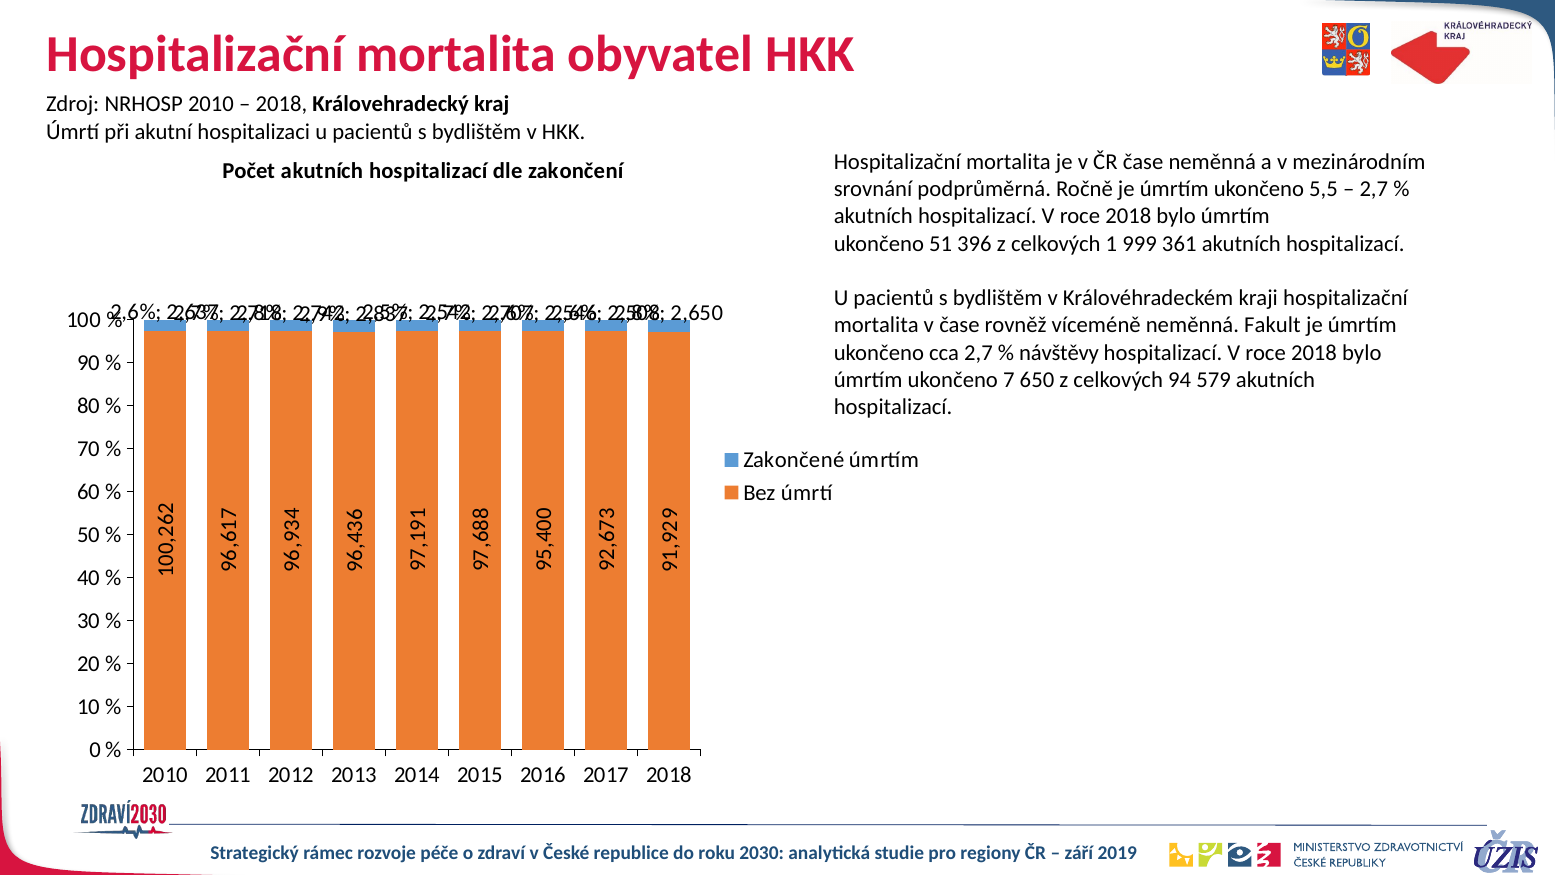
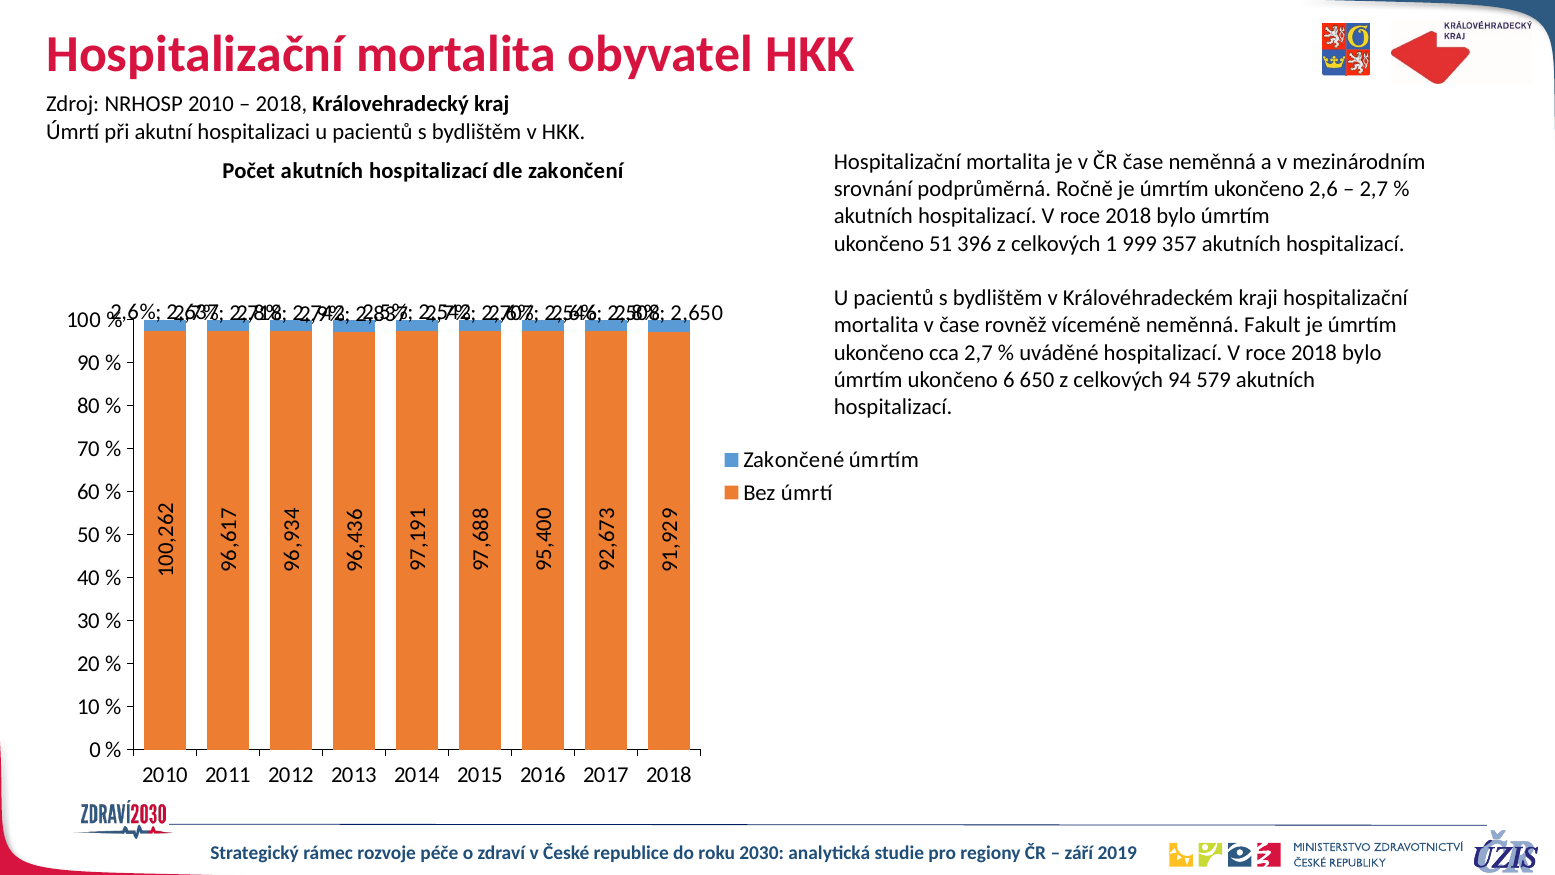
5,5: 5,5 -> 2,6
361: 361 -> 357
návštěvy: návštěvy -> uváděné
ukončeno 7: 7 -> 6
